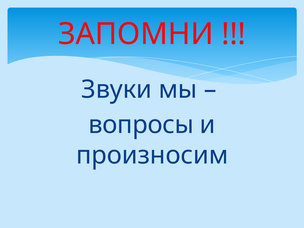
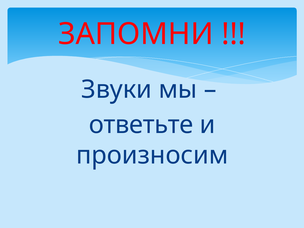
вопросы: вопросы -> ответьте
